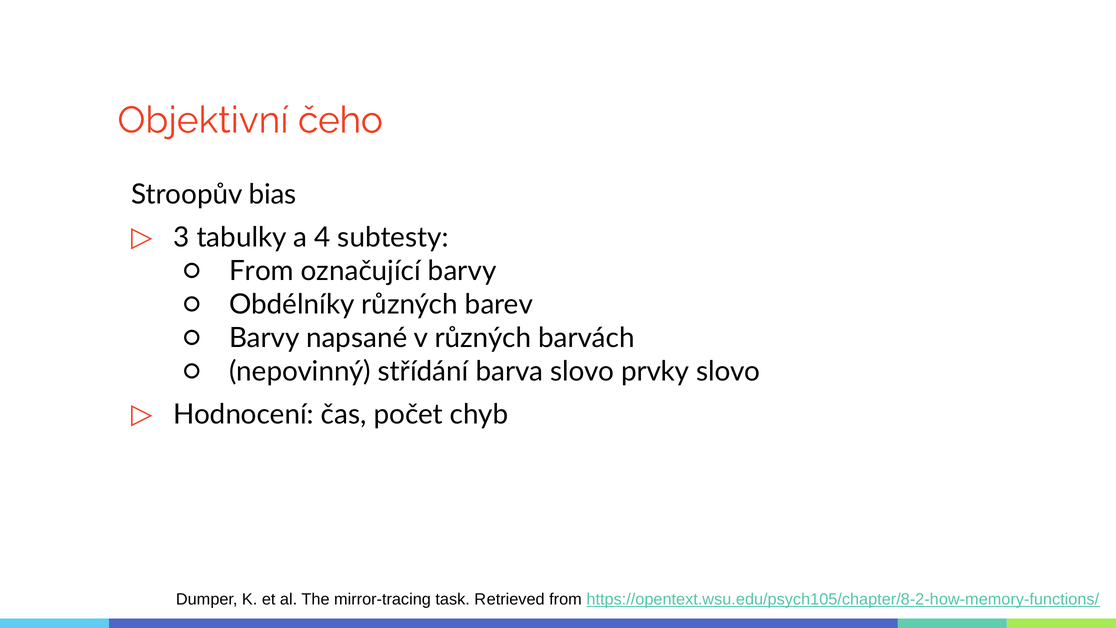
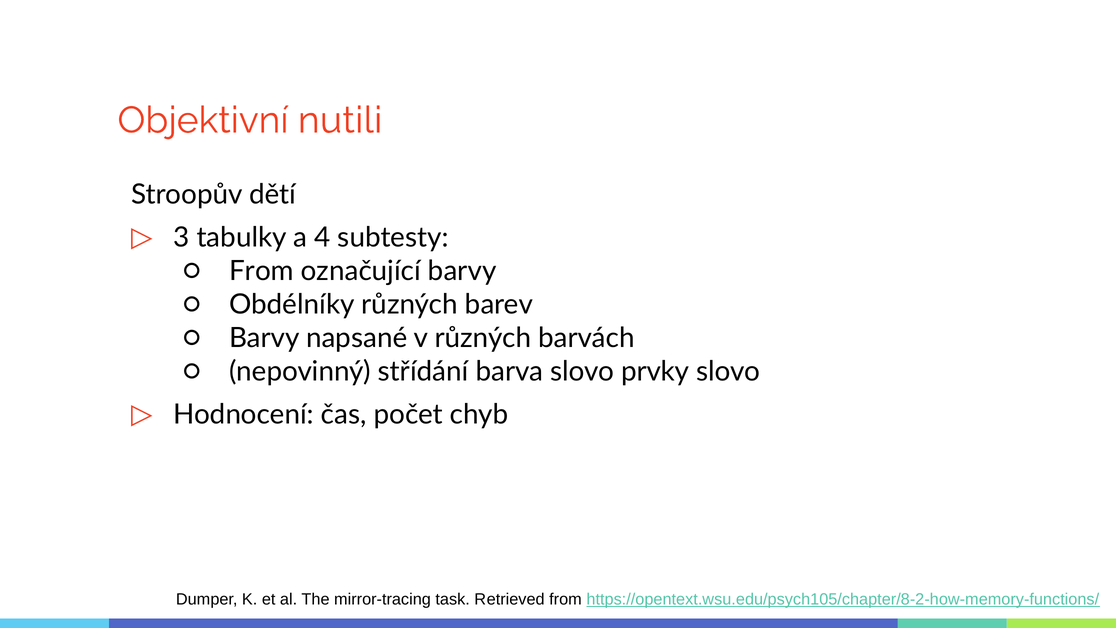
čeho: čeho -> nutili
bias: bias -> dětí
